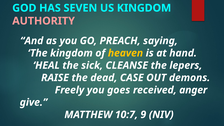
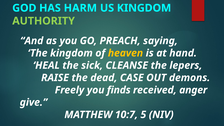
SEVEN: SEVEN -> HARM
AUTHORITY colour: pink -> light green
goes: goes -> finds
9: 9 -> 5
